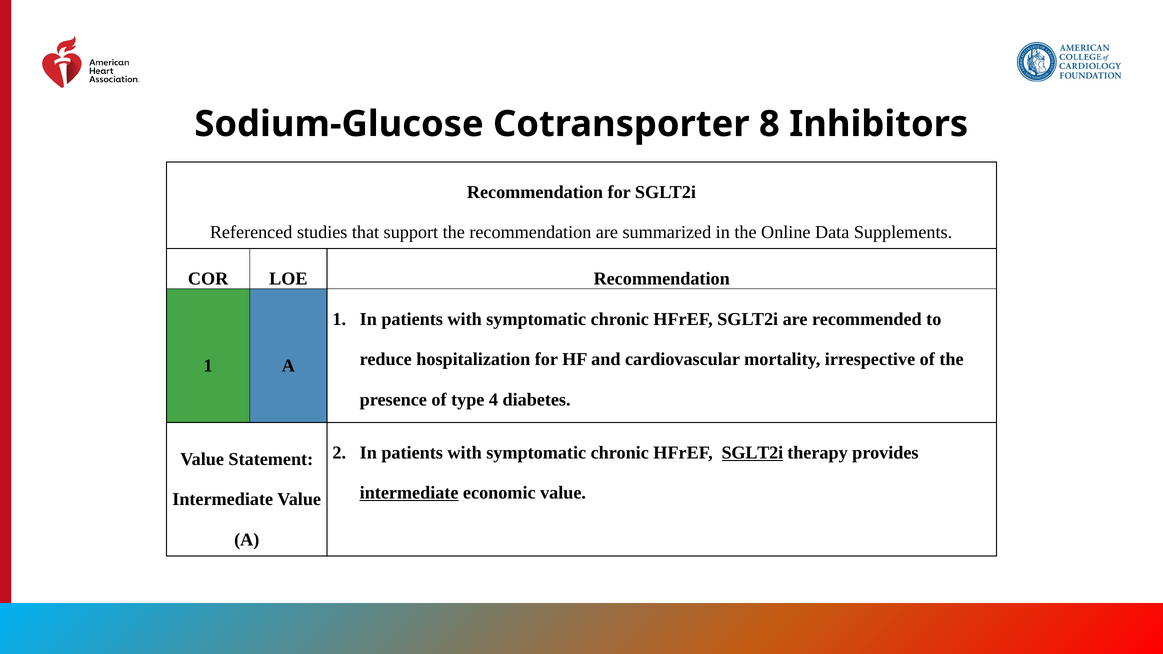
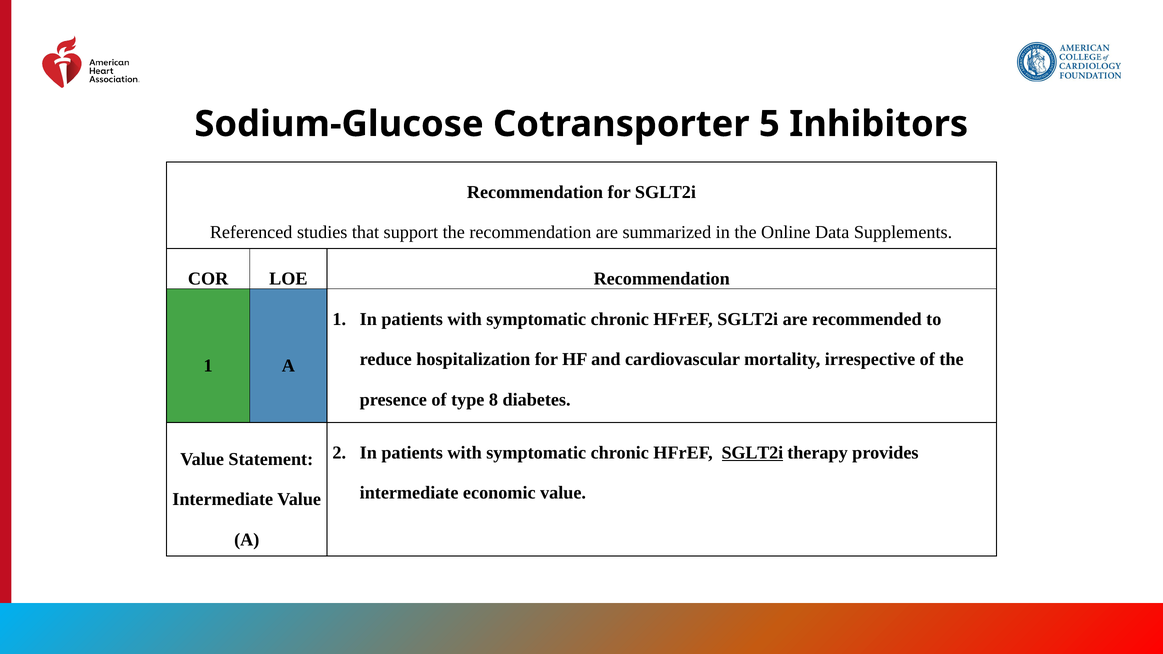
8: 8 -> 5
4: 4 -> 8
intermediate at (409, 493) underline: present -> none
